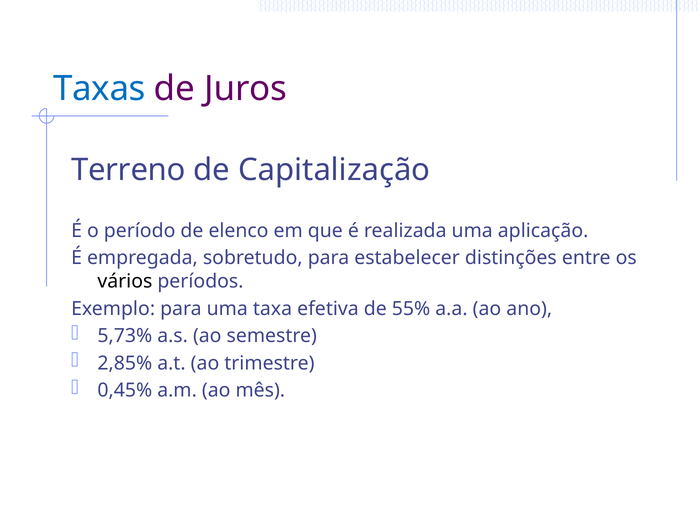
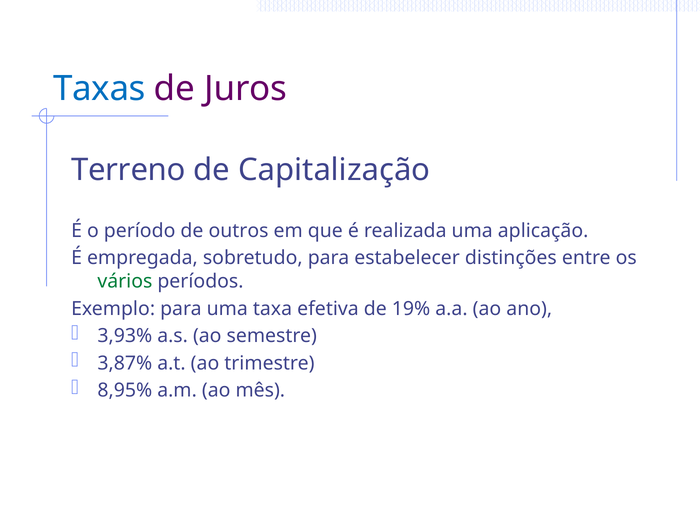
elenco: elenco -> outros
vários colour: black -> green
55%: 55% -> 19%
5,73%: 5,73% -> 3,93%
2,85%: 2,85% -> 3,87%
0,45%: 0,45% -> 8,95%
